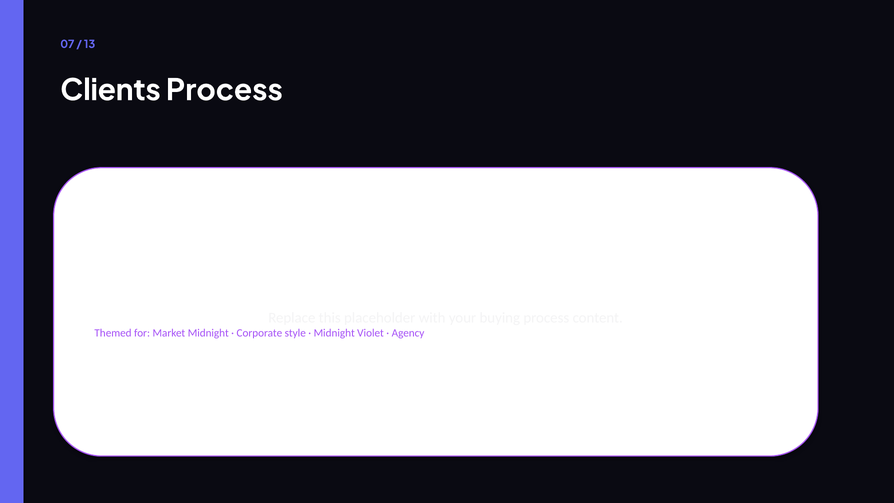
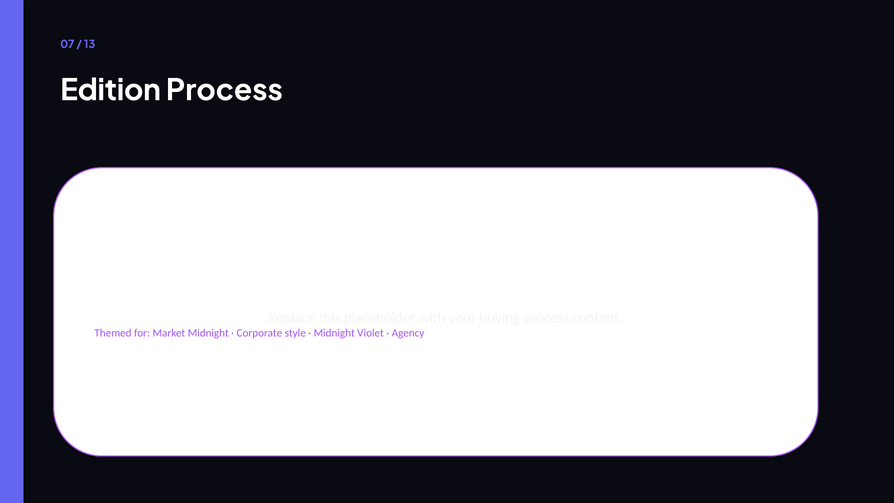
Clients: Clients -> Edition
